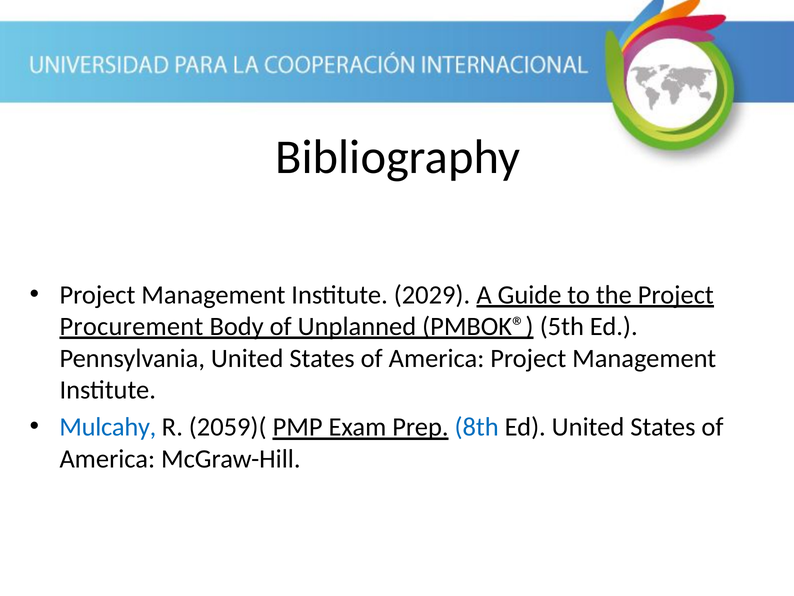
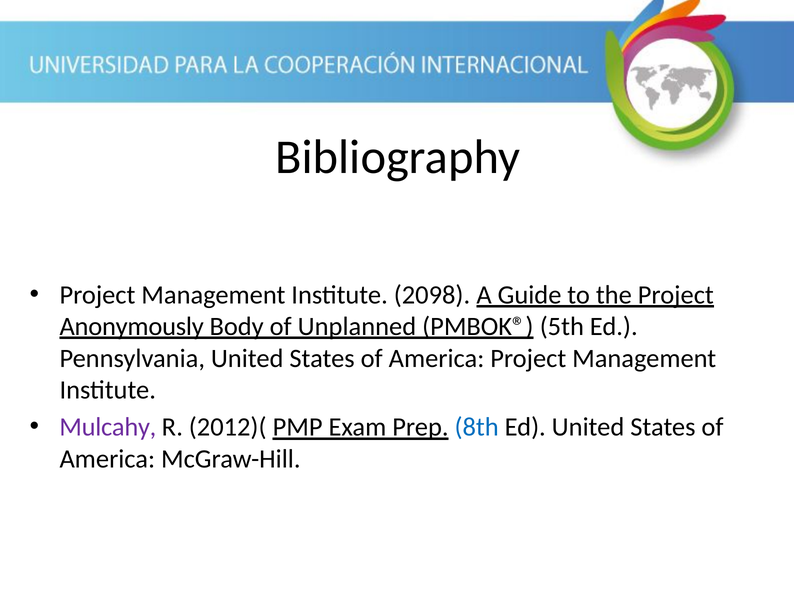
2029: 2029 -> 2098
Procurement: Procurement -> Anonymously
Mulcahy colour: blue -> purple
2059)(: 2059)( -> 2012)(
